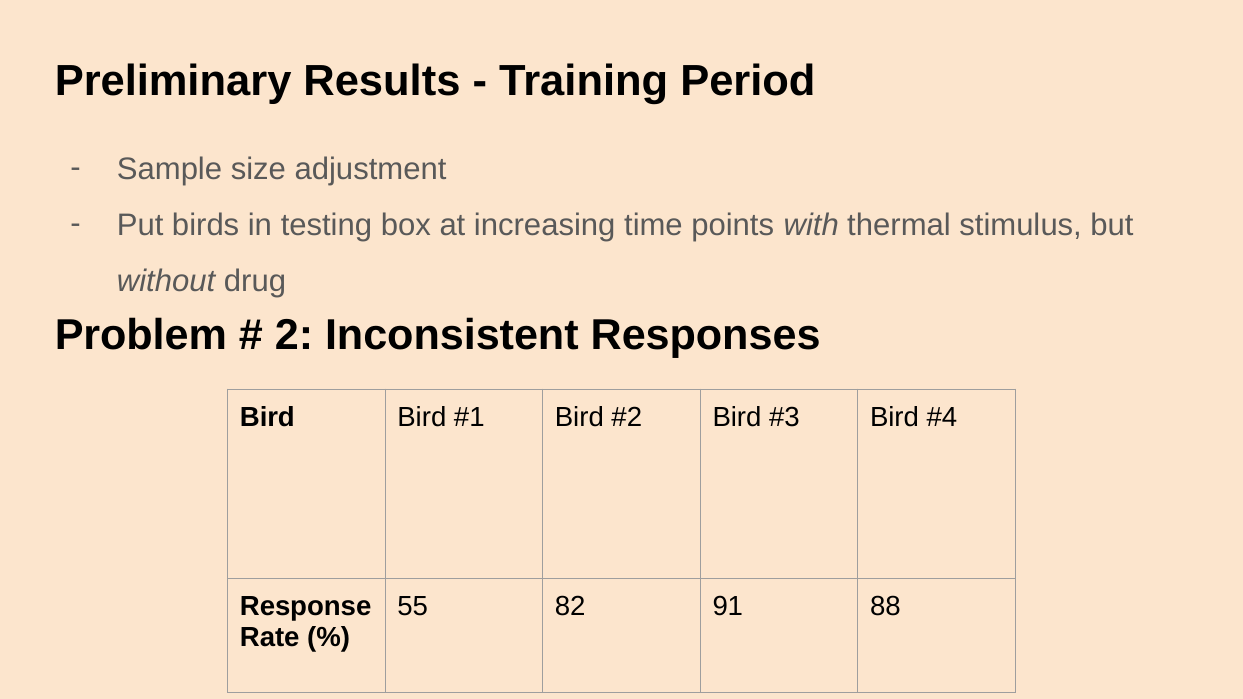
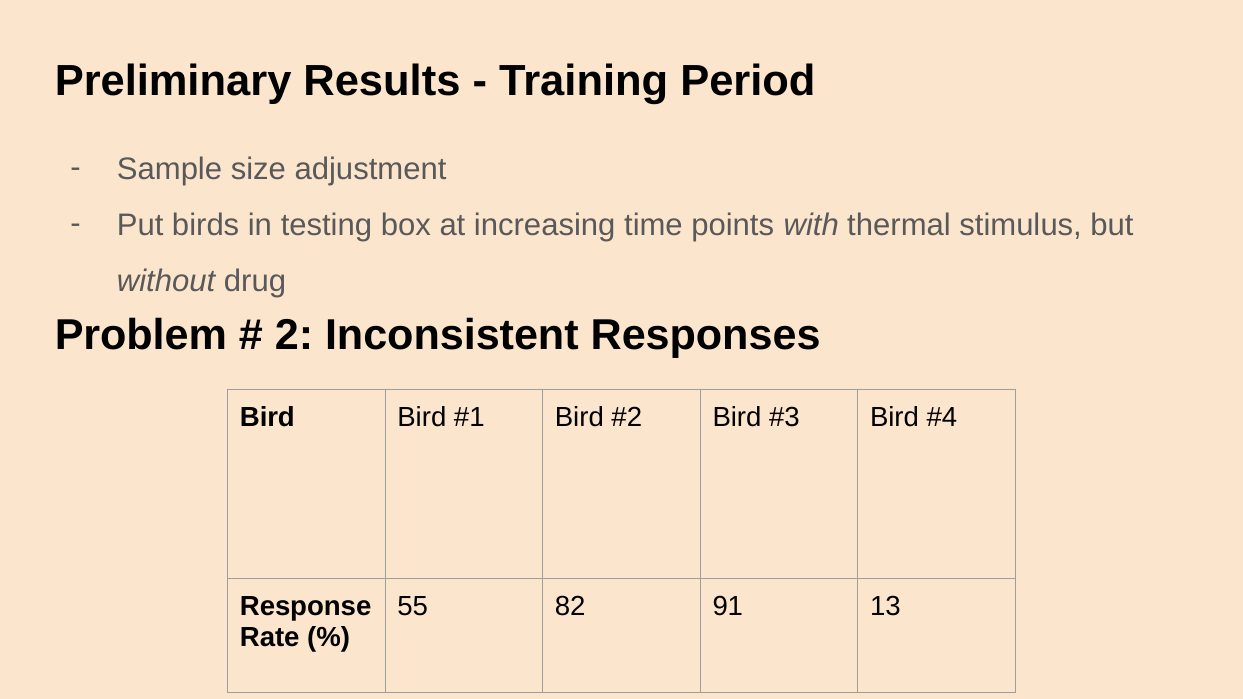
88: 88 -> 13
